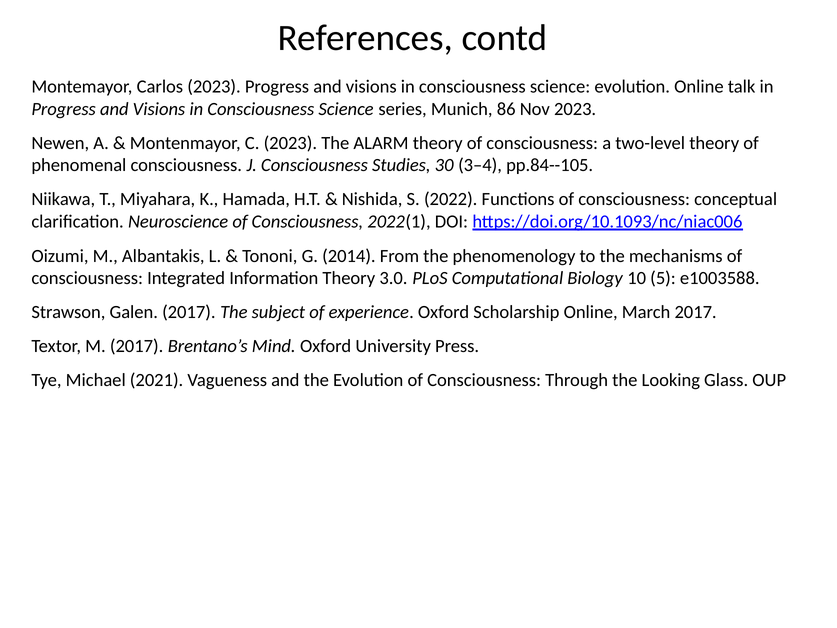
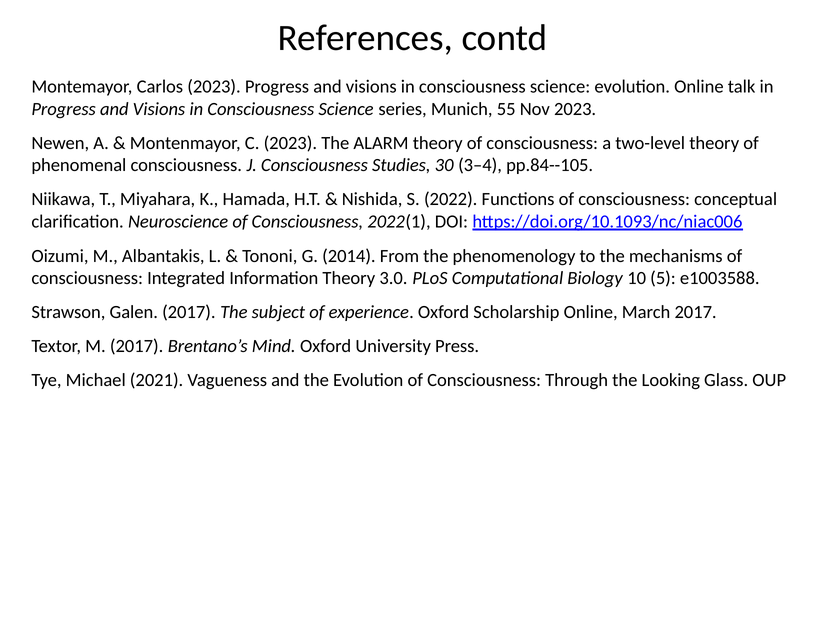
86: 86 -> 55
